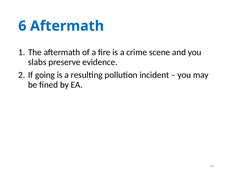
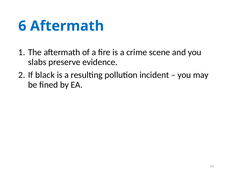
going: going -> black
